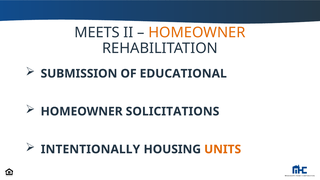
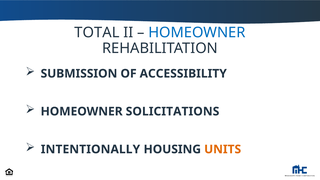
MEETS: MEETS -> TOTAL
HOMEOWNER at (197, 33) colour: orange -> blue
EDUCATIONAL: EDUCATIONAL -> ACCESSIBILITY
